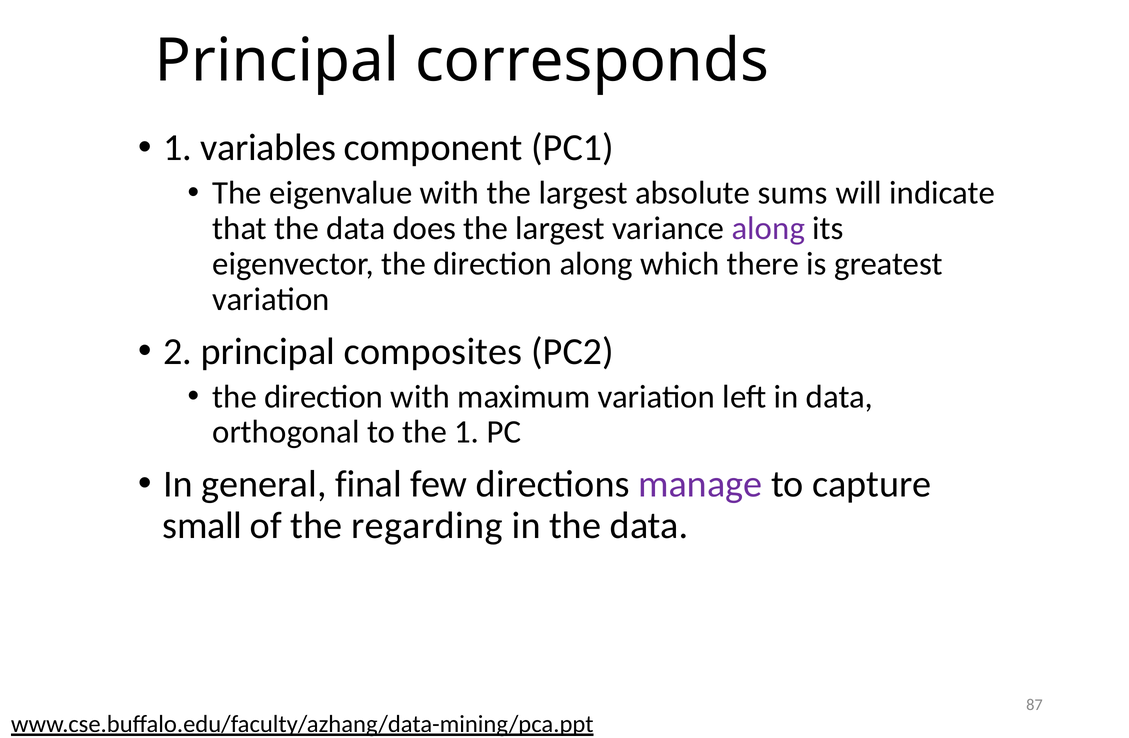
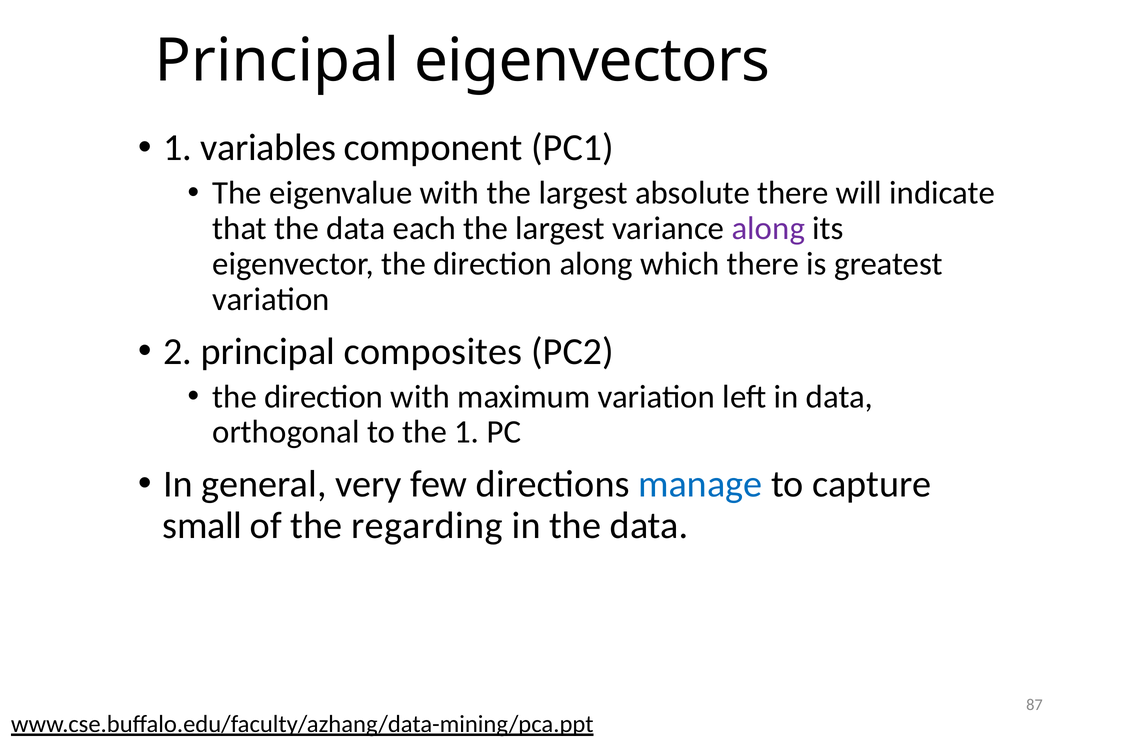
corresponds: corresponds -> eigenvectors
absolute sums: sums -> there
does: does -> each
final: final -> very
manage colour: purple -> blue
